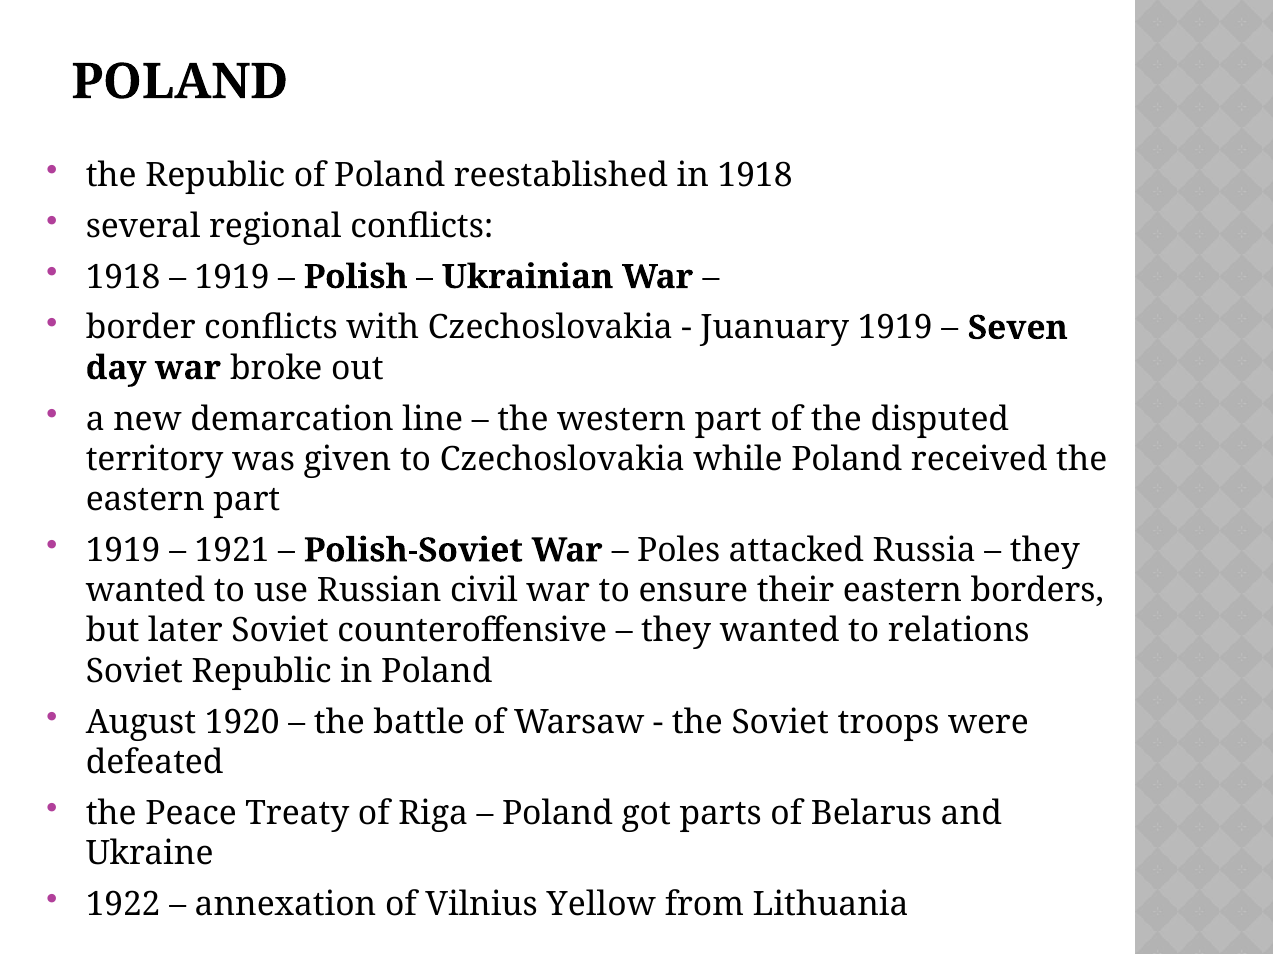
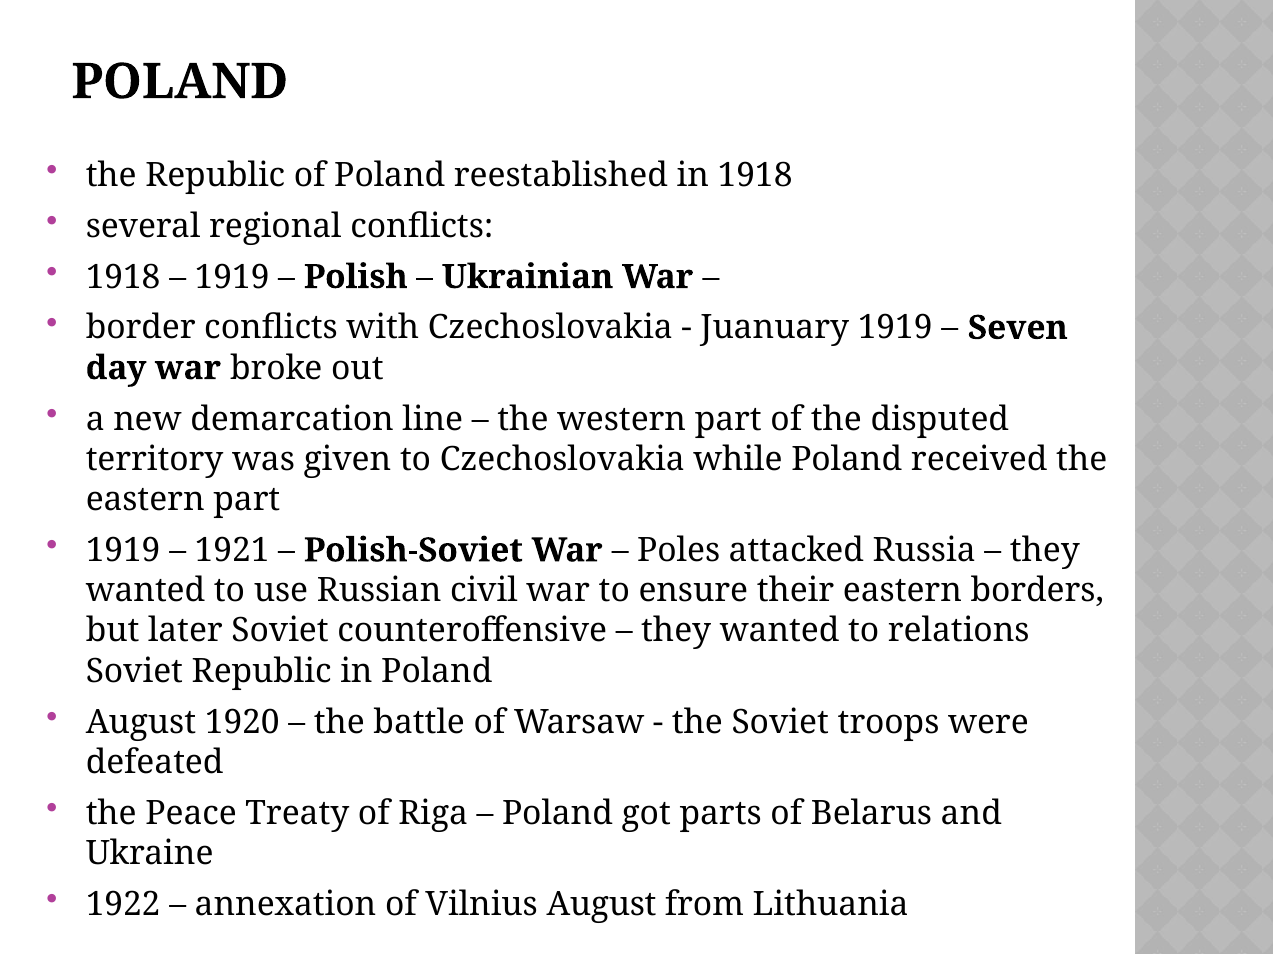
Vilnius Yellow: Yellow -> August
